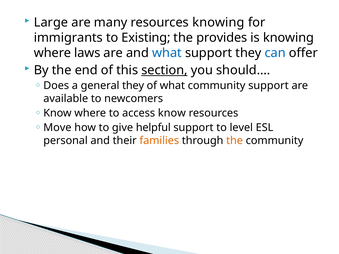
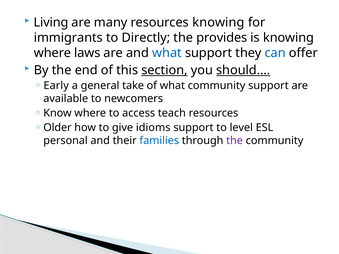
Large: Large -> Living
Existing: Existing -> Directly
should… underline: none -> present
Does: Does -> Early
general they: they -> take
access know: know -> teach
Move: Move -> Older
helpful: helpful -> idioms
families colour: orange -> blue
the at (235, 141) colour: orange -> purple
